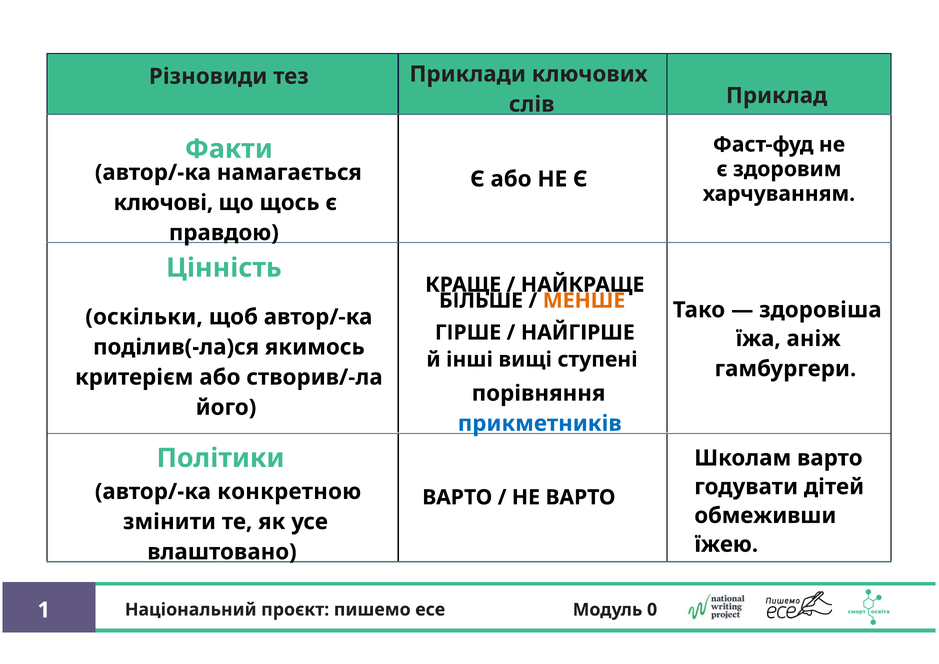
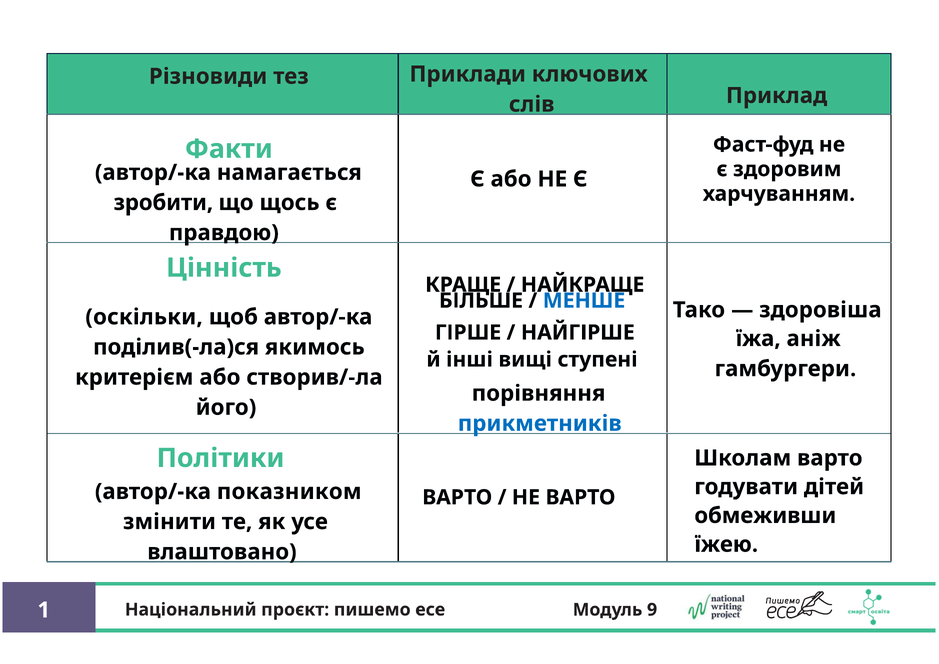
ключові: ключові -> зробити
МЕНШЕ colour: orange -> blue
конкретною: конкретною -> показником
0: 0 -> 9
